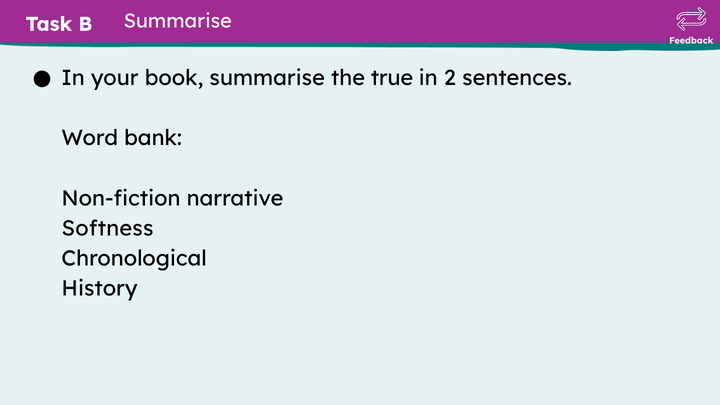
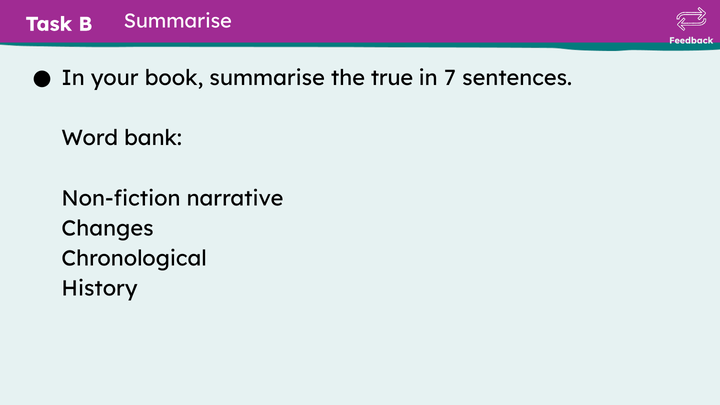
2: 2 -> 7
Softness: Softness -> Changes
